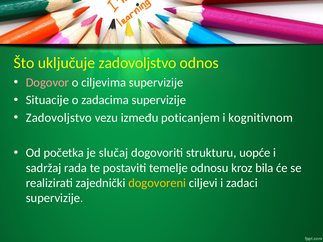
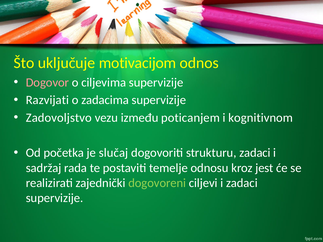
uključuje zadovoljstvo: zadovoljstvo -> motivacijom
Situacije: Situacije -> Razvijati
strukturu uopće: uopće -> zadaci
bila: bila -> jest
dogovoreni colour: yellow -> light green
